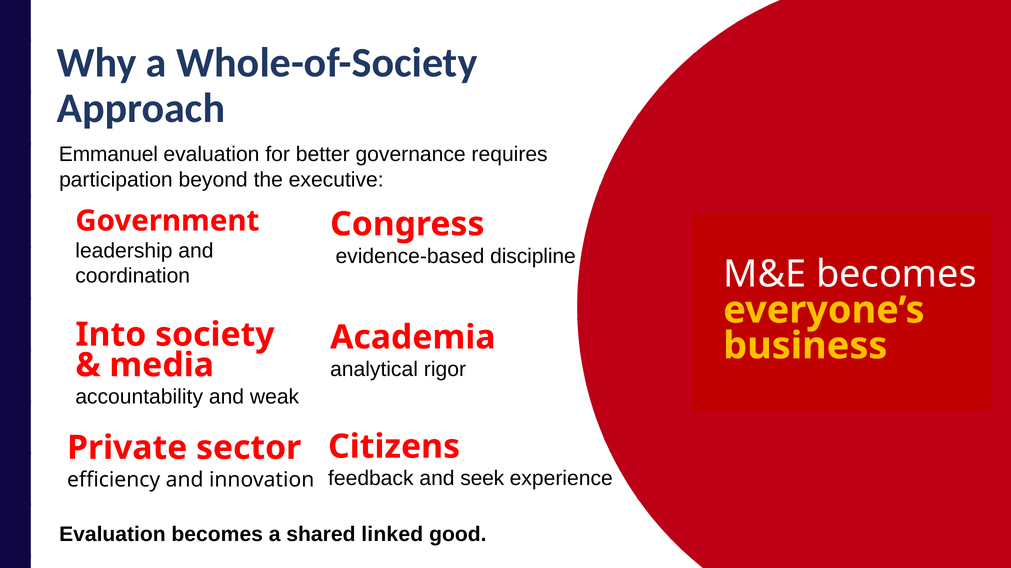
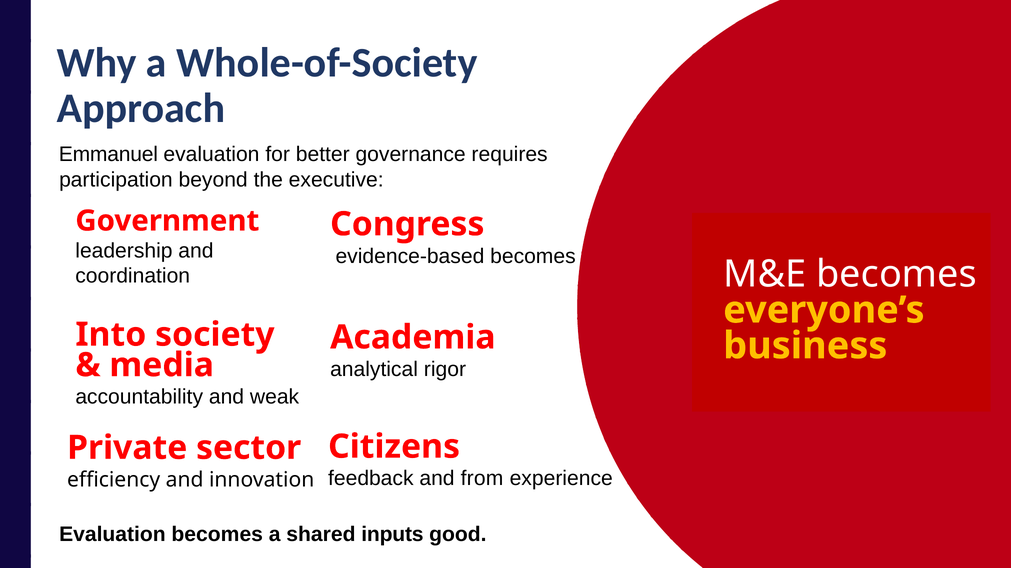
evidence-based discipline: discipline -> becomes
seek: seek -> from
linked: linked -> inputs
